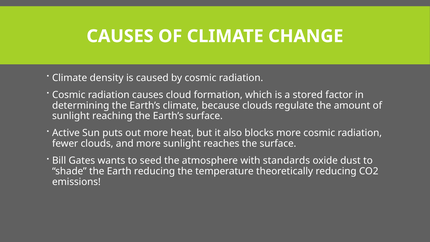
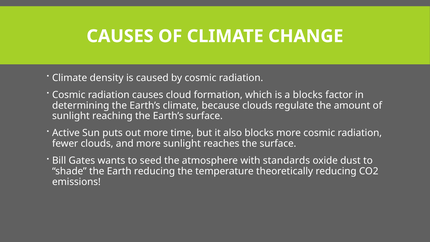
a stored: stored -> blocks
heat: heat -> time
